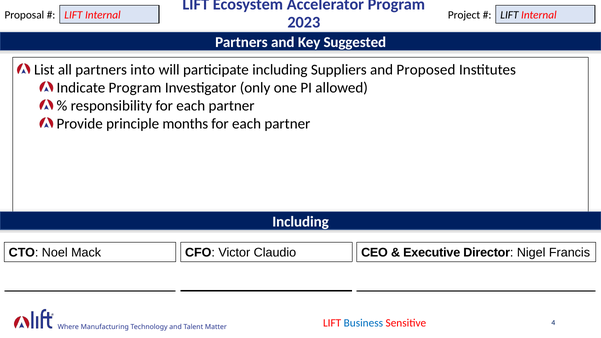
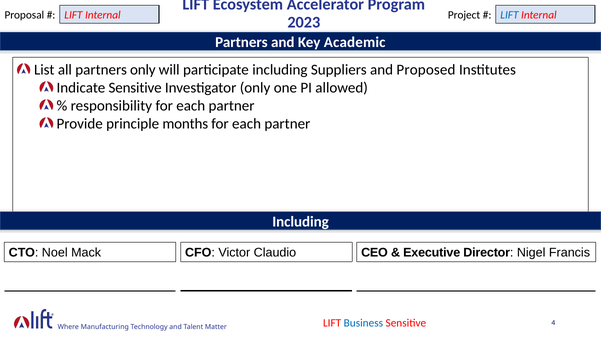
LIFT at (509, 15) colour: black -> blue
Suggested: Suggested -> Academic
partners into: into -> only
Indicate Program: Program -> Sensitive
